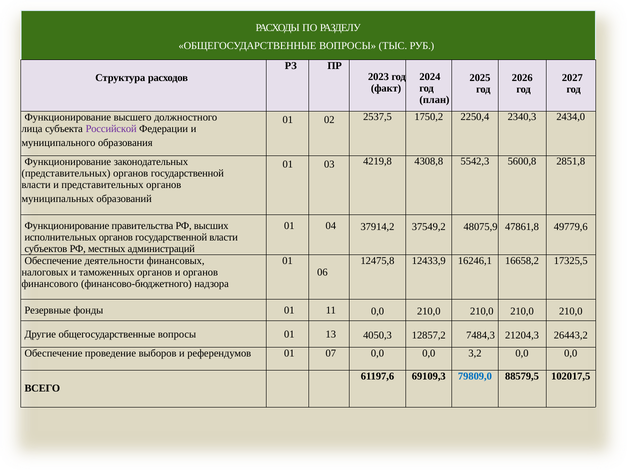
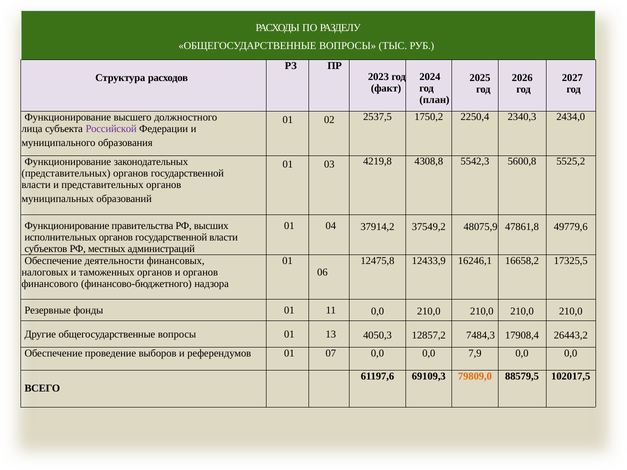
2851,8: 2851,8 -> 5525,2
21204,3: 21204,3 -> 17908,4
3,2: 3,2 -> 7,9
79809,0 colour: blue -> orange
